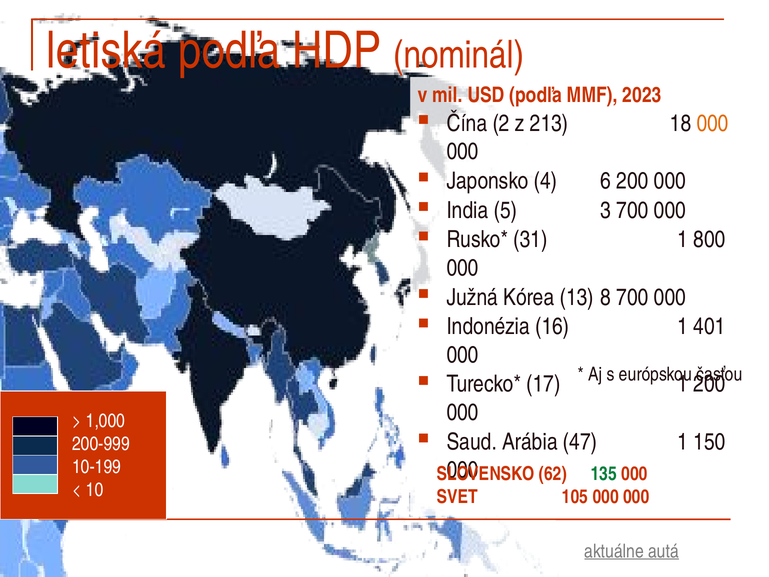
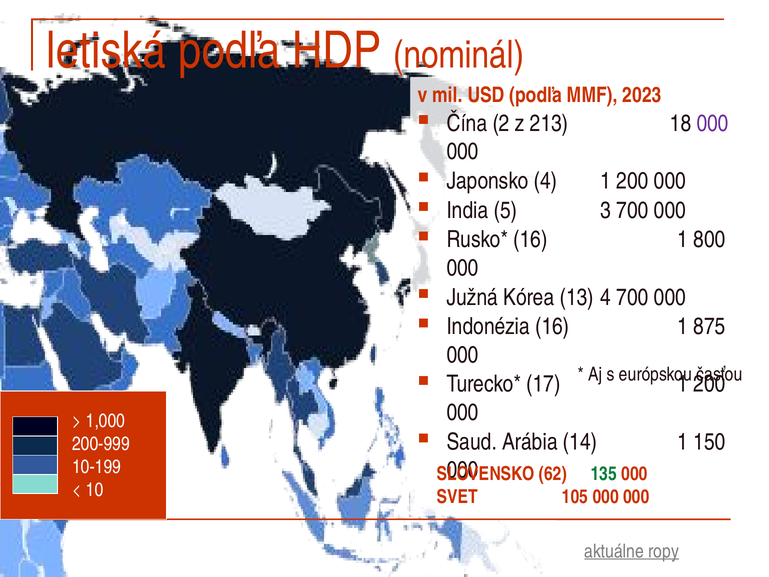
000 at (713, 123) colour: orange -> purple
4 6: 6 -> 1
31 at (530, 240): 31 -> 16
13 8: 8 -> 4
401: 401 -> 875
47: 47 -> 14
autá: autá -> ropy
